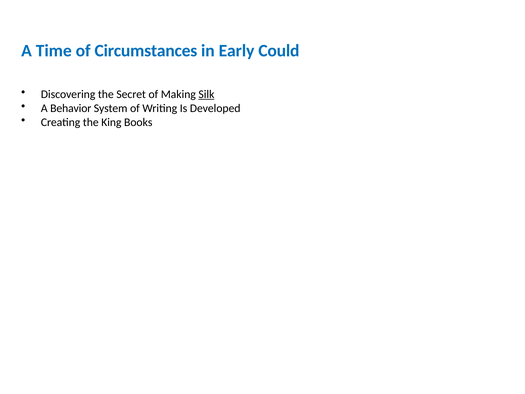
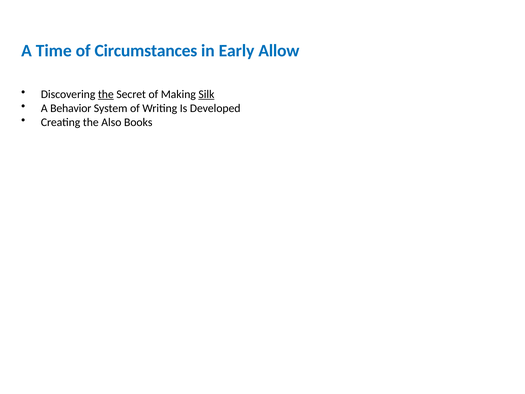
Could: Could -> Allow
the at (106, 94) underline: none -> present
King: King -> Also
